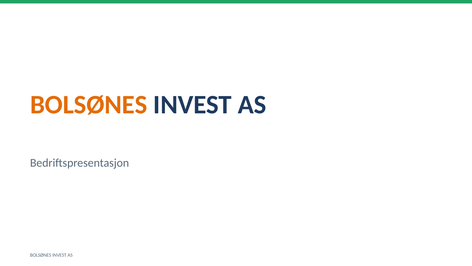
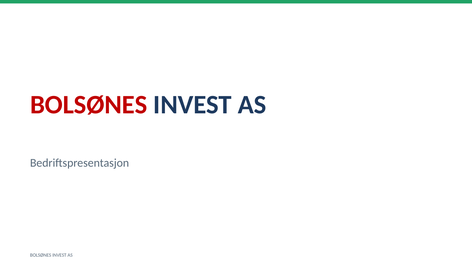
BOLSØNES at (89, 105) colour: orange -> red
